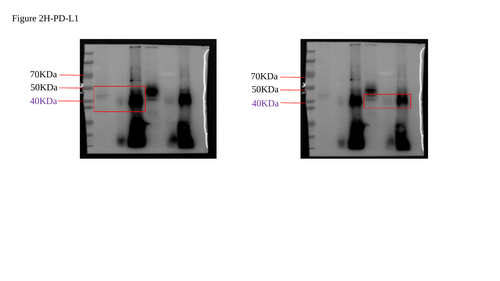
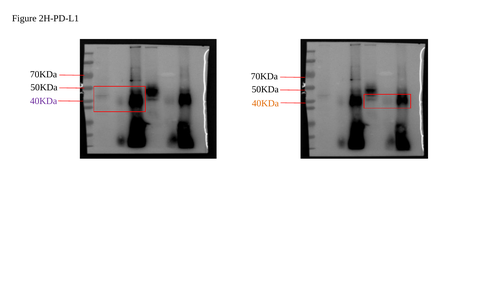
40KDa at (265, 103) colour: purple -> orange
